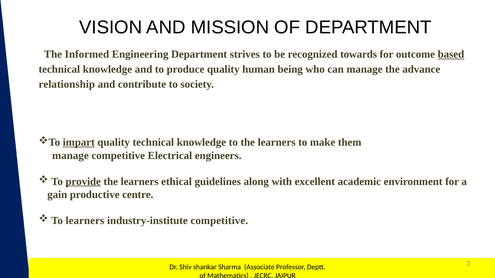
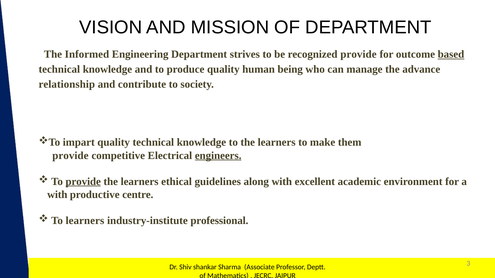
recognized towards: towards -> provide
impart underline: present -> none
manage at (70, 156): manage -> provide
engineers underline: none -> present
gain at (57, 195): gain -> with
industry-institute competitive: competitive -> professional
